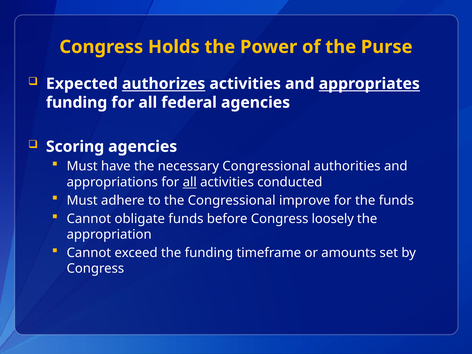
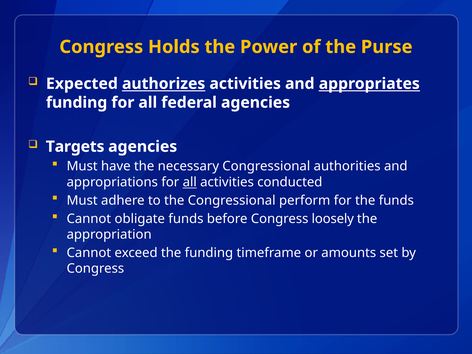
Scoring: Scoring -> Targets
improve: improve -> perform
